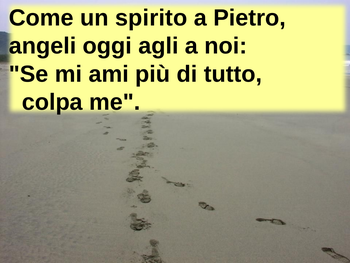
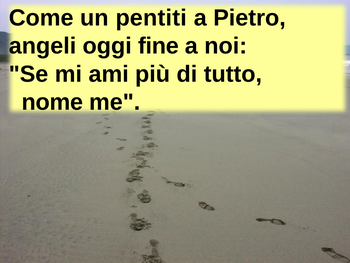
spirito: spirito -> pentiti
agli: agli -> fine
colpa: colpa -> nome
